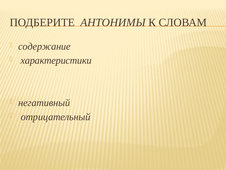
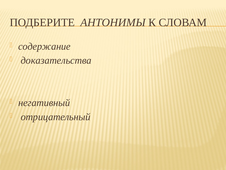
характеристики: характеристики -> доказательства
